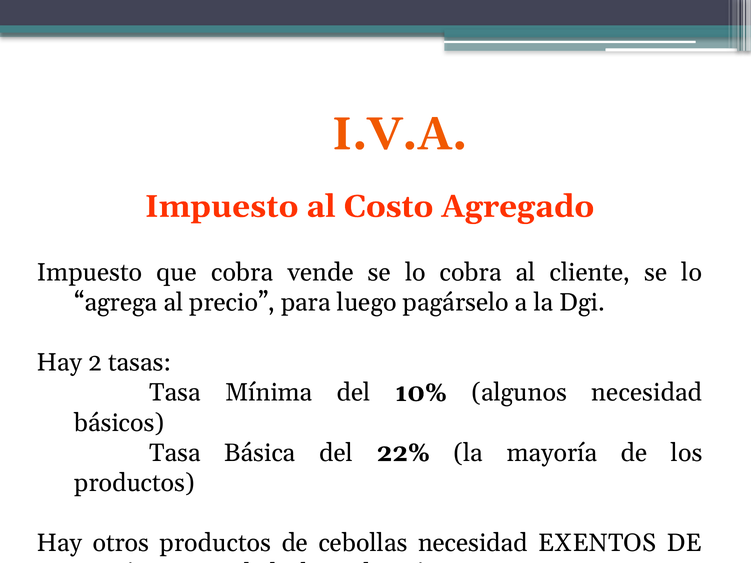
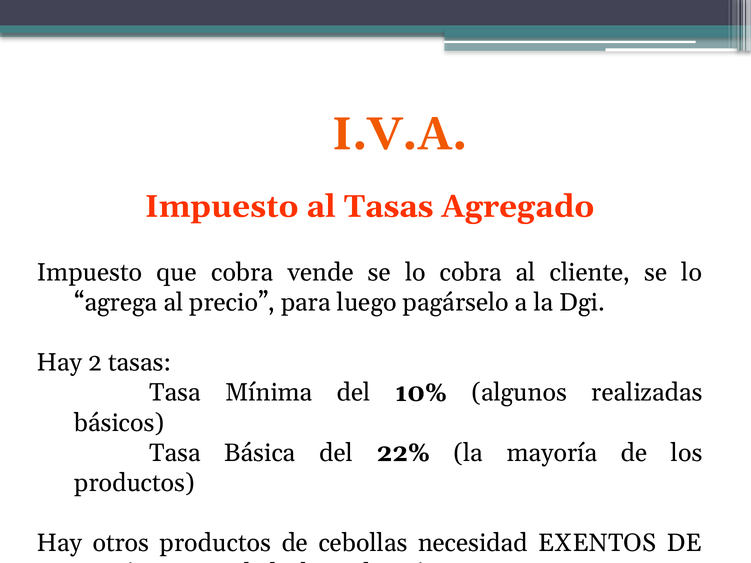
al Costo: Costo -> Tasas
algunos necesidad: necesidad -> realizadas
